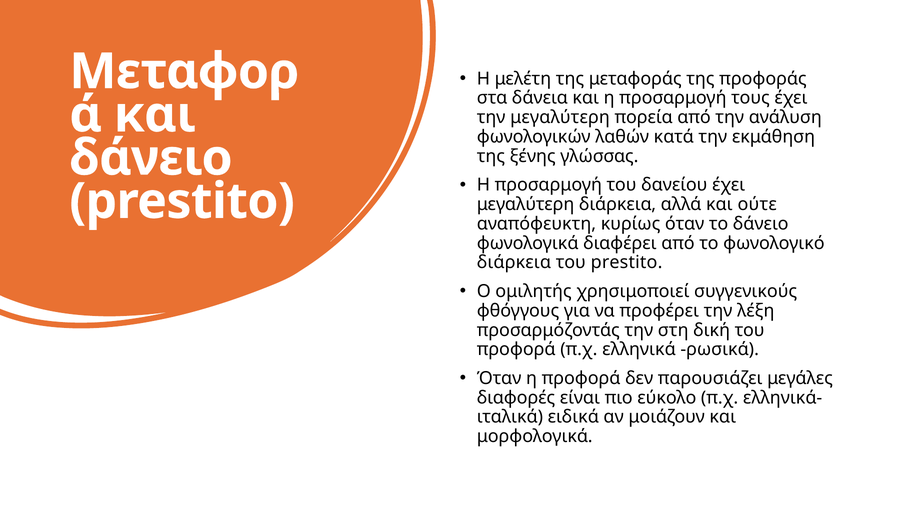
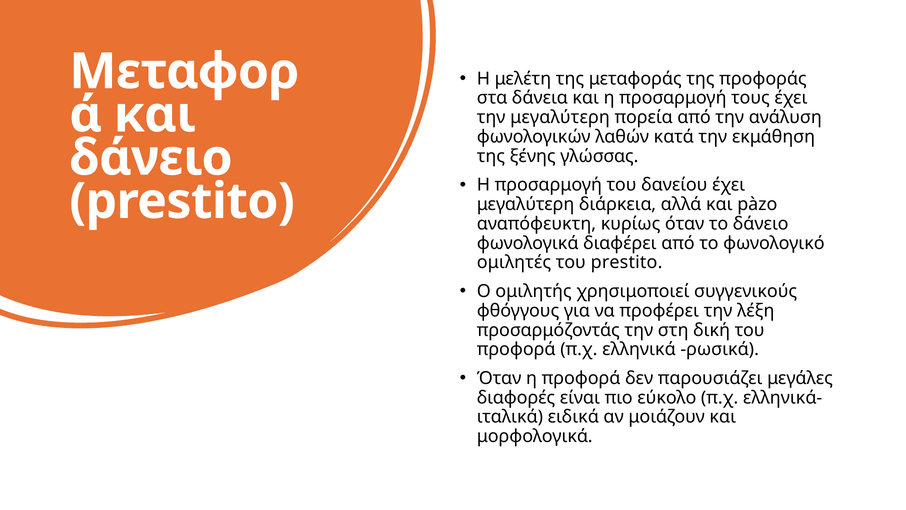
ούτε: ούτε -> pàzo
διάρκεια at (514, 262): διάρκεια -> ομιλητές
